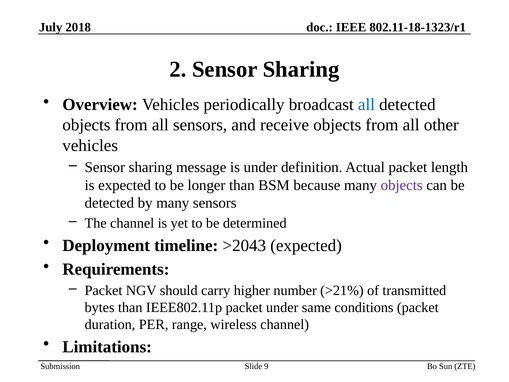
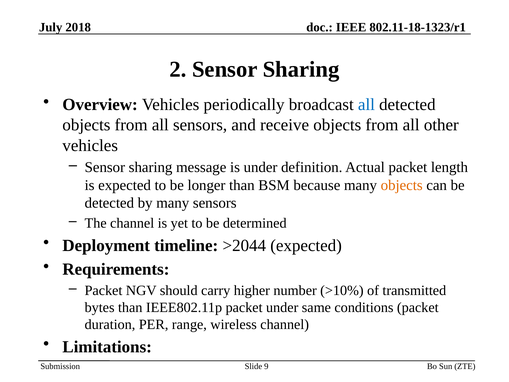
objects at (402, 185) colour: purple -> orange
>2043: >2043 -> >2044
>21%: >21% -> >10%
